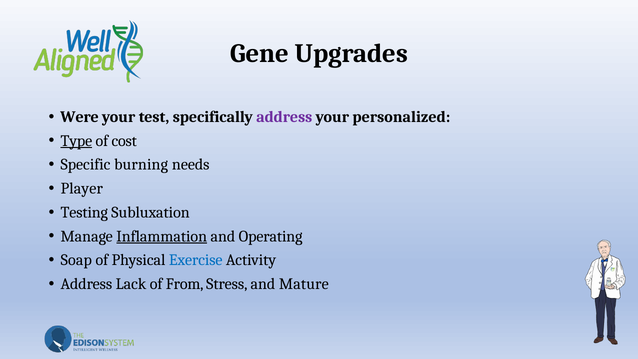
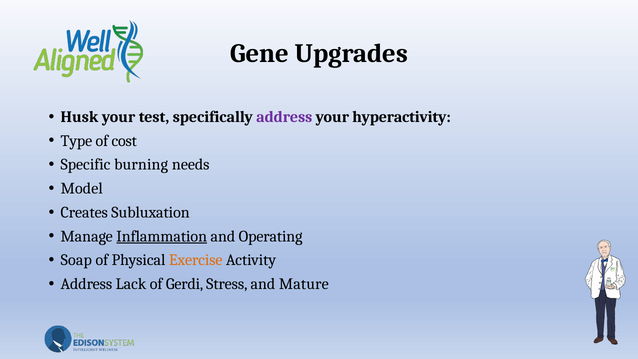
Were: Were -> Husk
personalized: personalized -> hyperactivity
Type underline: present -> none
Player: Player -> Model
Testing: Testing -> Creates
Exercise colour: blue -> orange
From: From -> Gerdi
